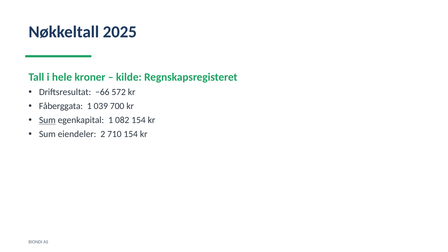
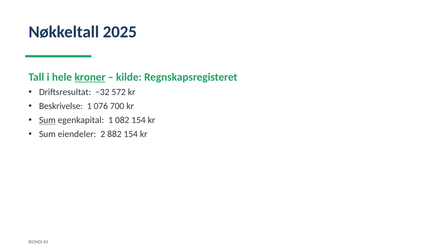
kroner underline: none -> present
−66: −66 -> −32
Fåberggata: Fåberggata -> Beskrivelse
039: 039 -> 076
710: 710 -> 882
